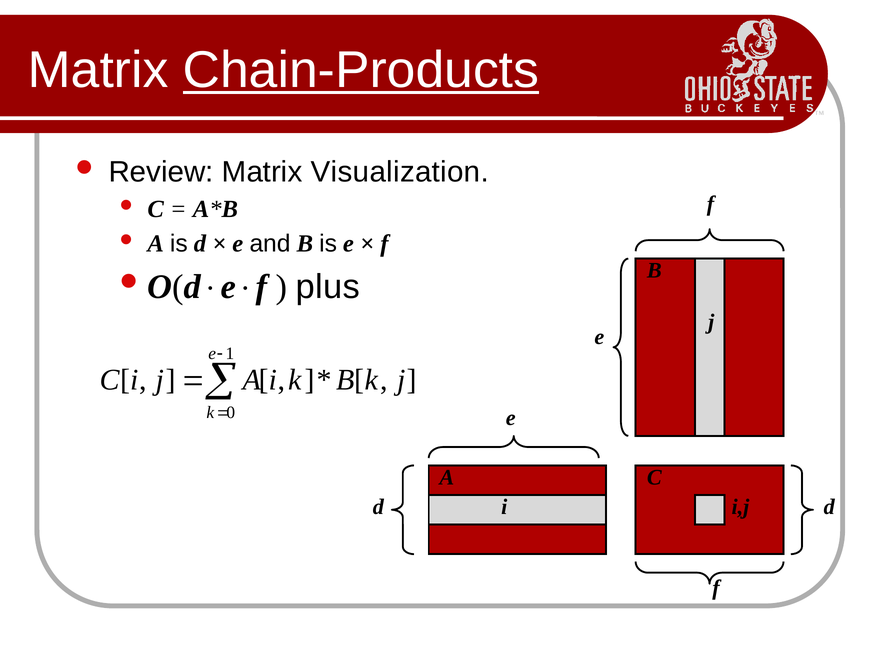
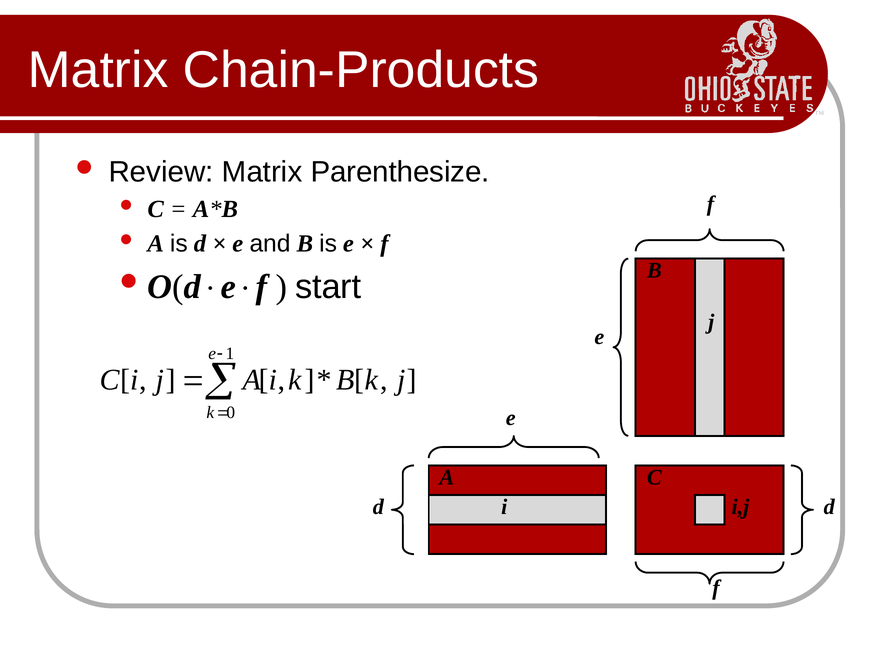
Chain-Products underline: present -> none
Visualization: Visualization -> Parenthesize
plus: plus -> start
